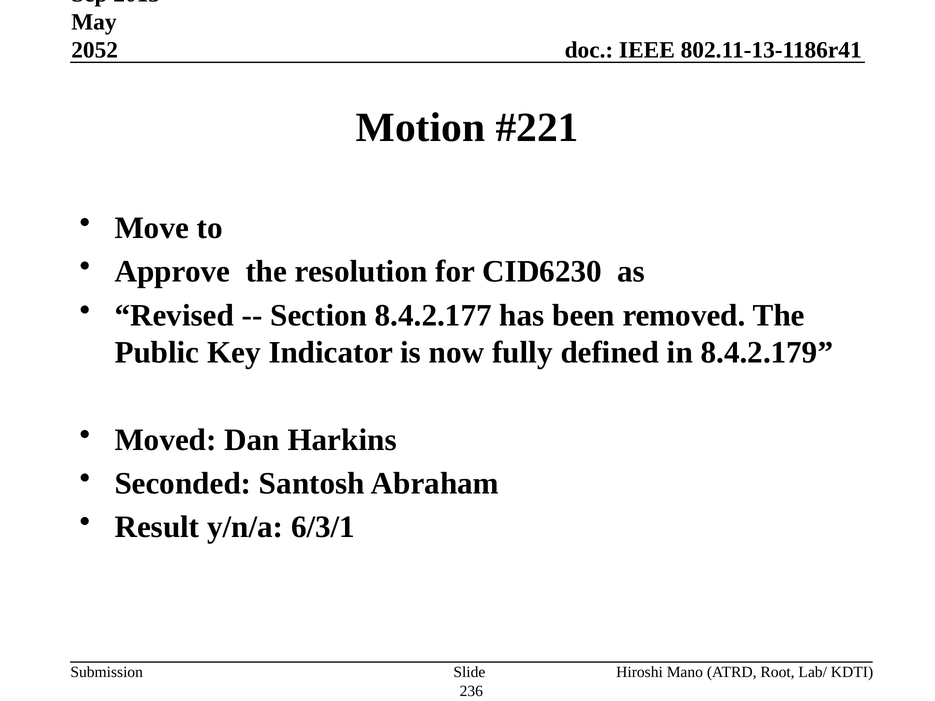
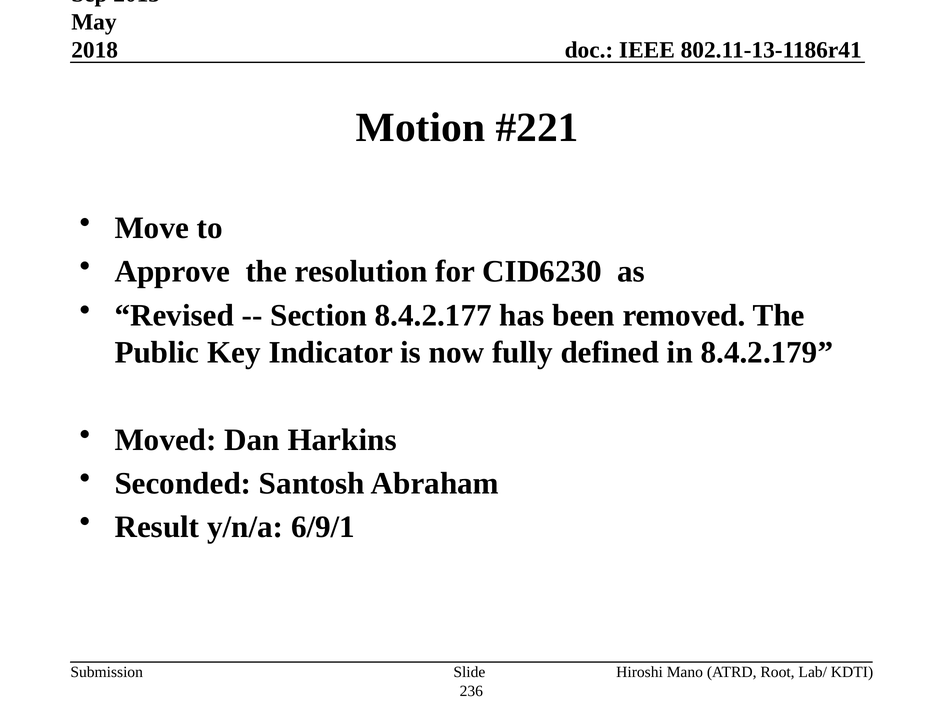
2052: 2052 -> 2018
6/3/1: 6/3/1 -> 6/9/1
